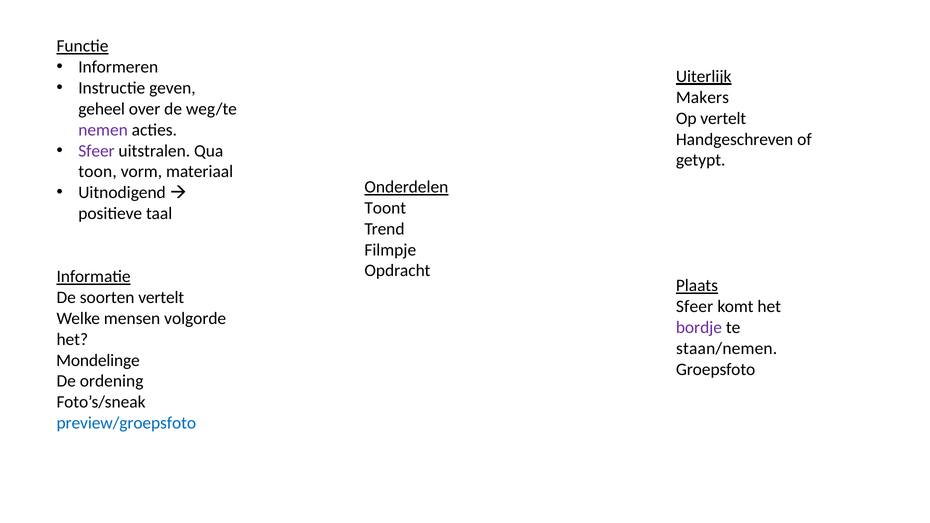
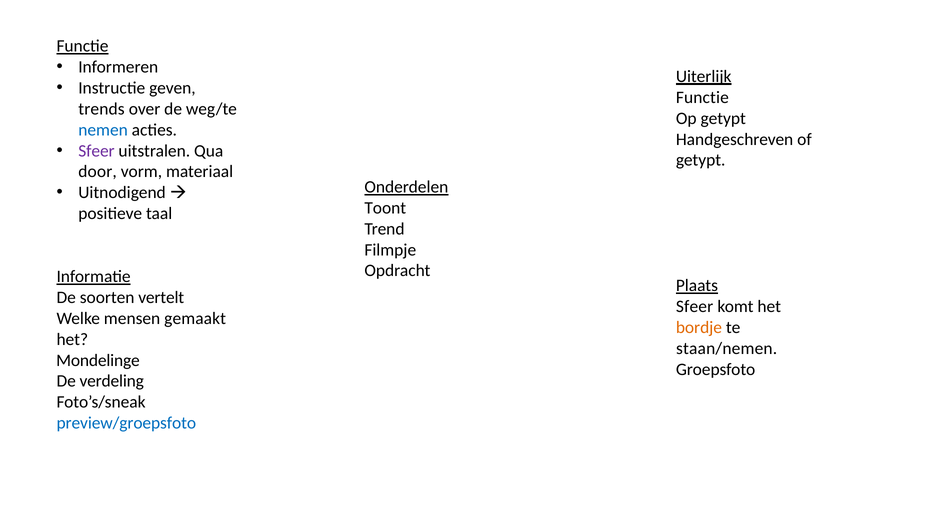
Makers at (702, 97): Makers -> Functie
geheel: geheel -> trends
Op vertelt: vertelt -> getypt
nemen colour: purple -> blue
toon: toon -> door
volgorde: volgorde -> gemaakt
bordje colour: purple -> orange
ordening: ordening -> verdeling
